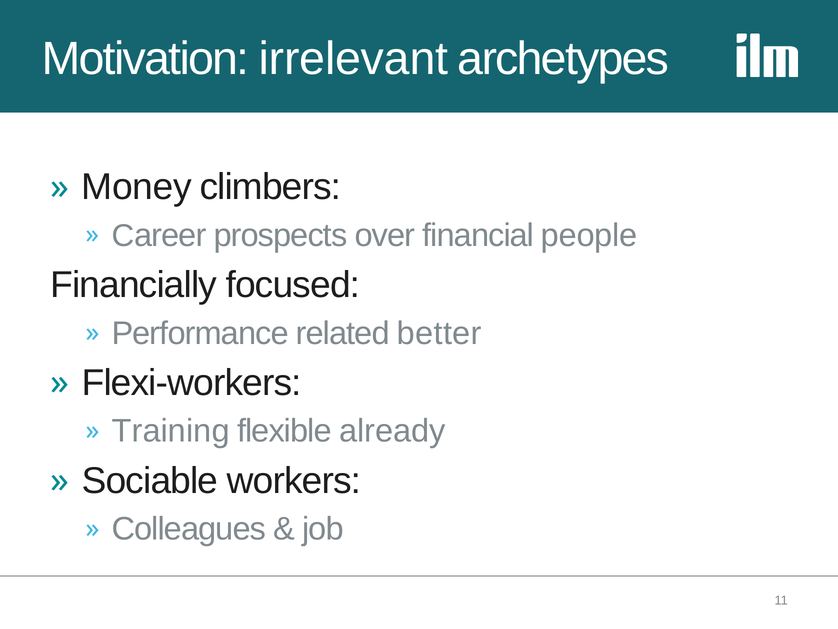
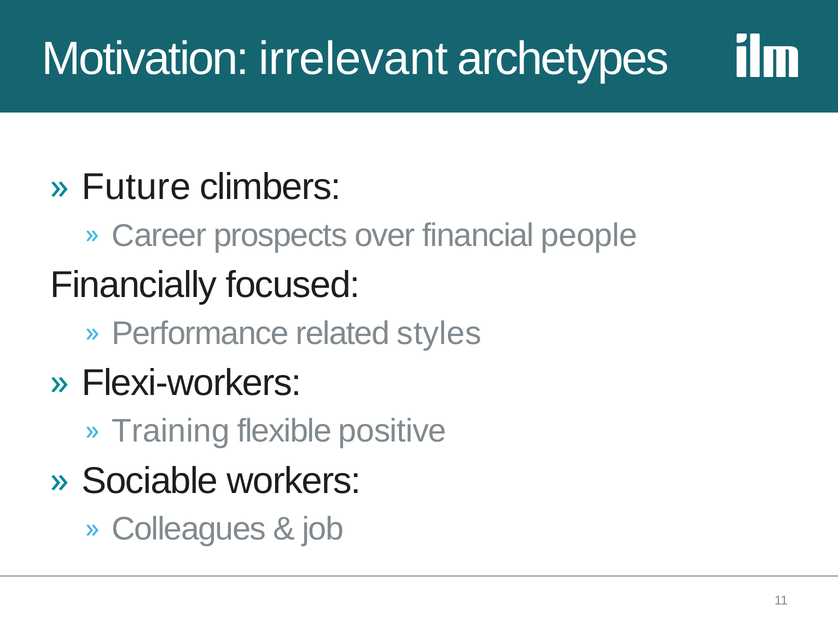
Money: Money -> Future
better: better -> styles
already: already -> positive
